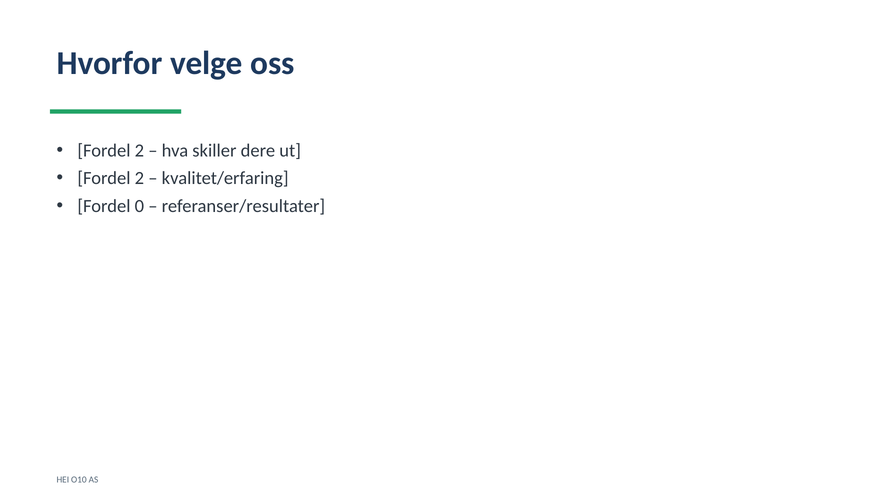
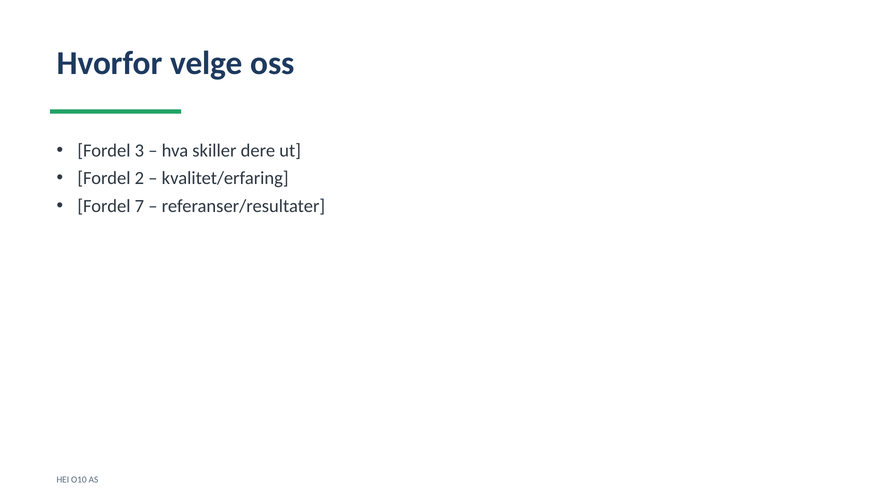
2 at (139, 151): 2 -> 3
0: 0 -> 7
